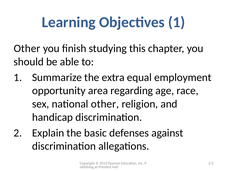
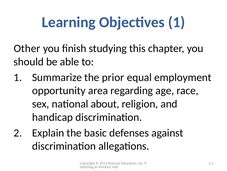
extra: extra -> prior
national other: other -> about
